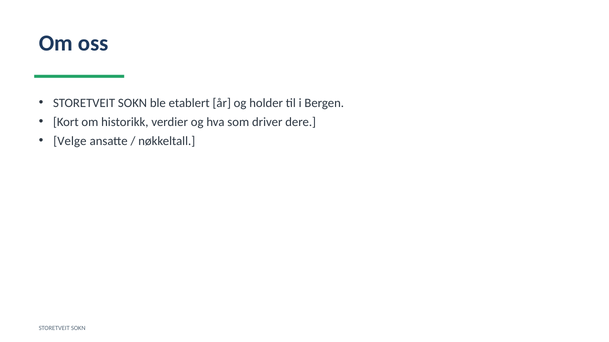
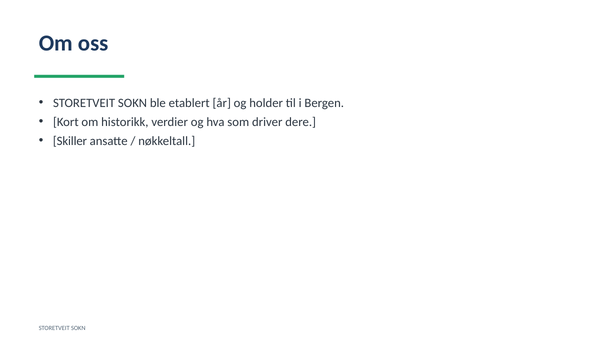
Velge: Velge -> Skiller
